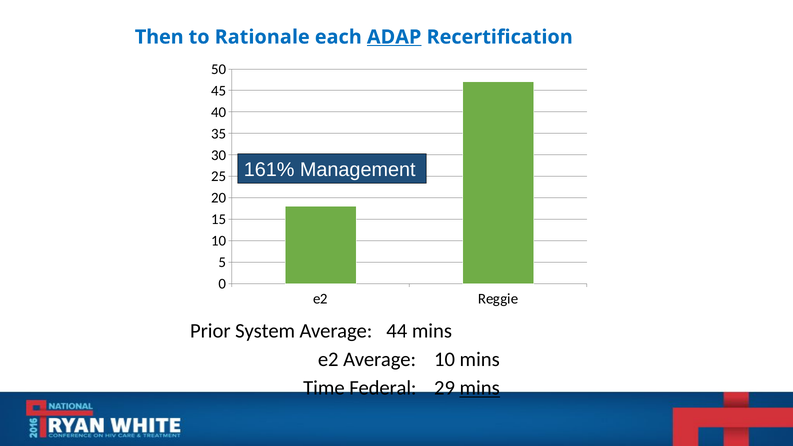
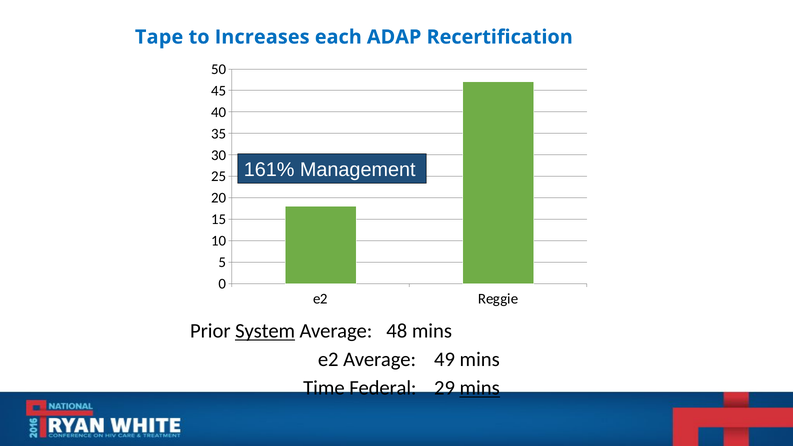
Then: Then -> Tape
Rationale: Rationale -> Increases
ADAP underline: present -> none
System underline: none -> present
44: 44 -> 48
Average 10: 10 -> 49
